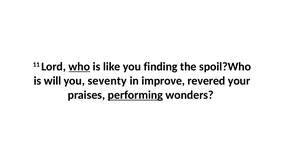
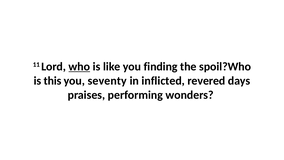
will: will -> this
improve: improve -> inflicted
your: your -> days
performing underline: present -> none
